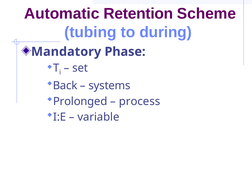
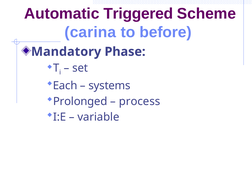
Retention: Retention -> Triggered
tubing: tubing -> carina
during: during -> before
Back: Back -> Each
